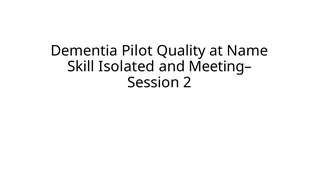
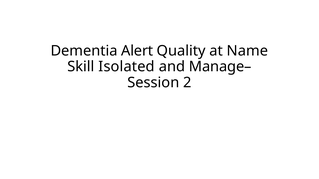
Pilot: Pilot -> Alert
Meeting–: Meeting– -> Manage–
